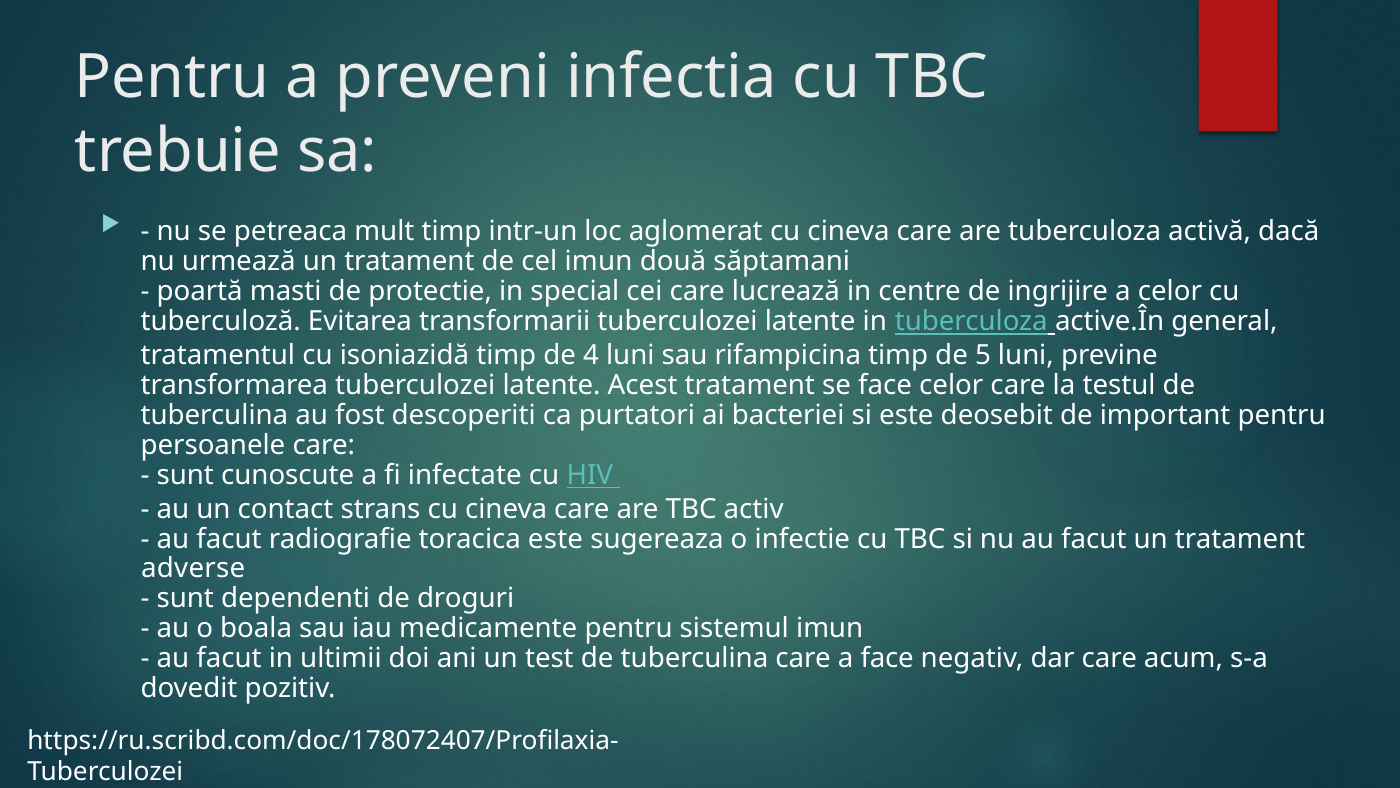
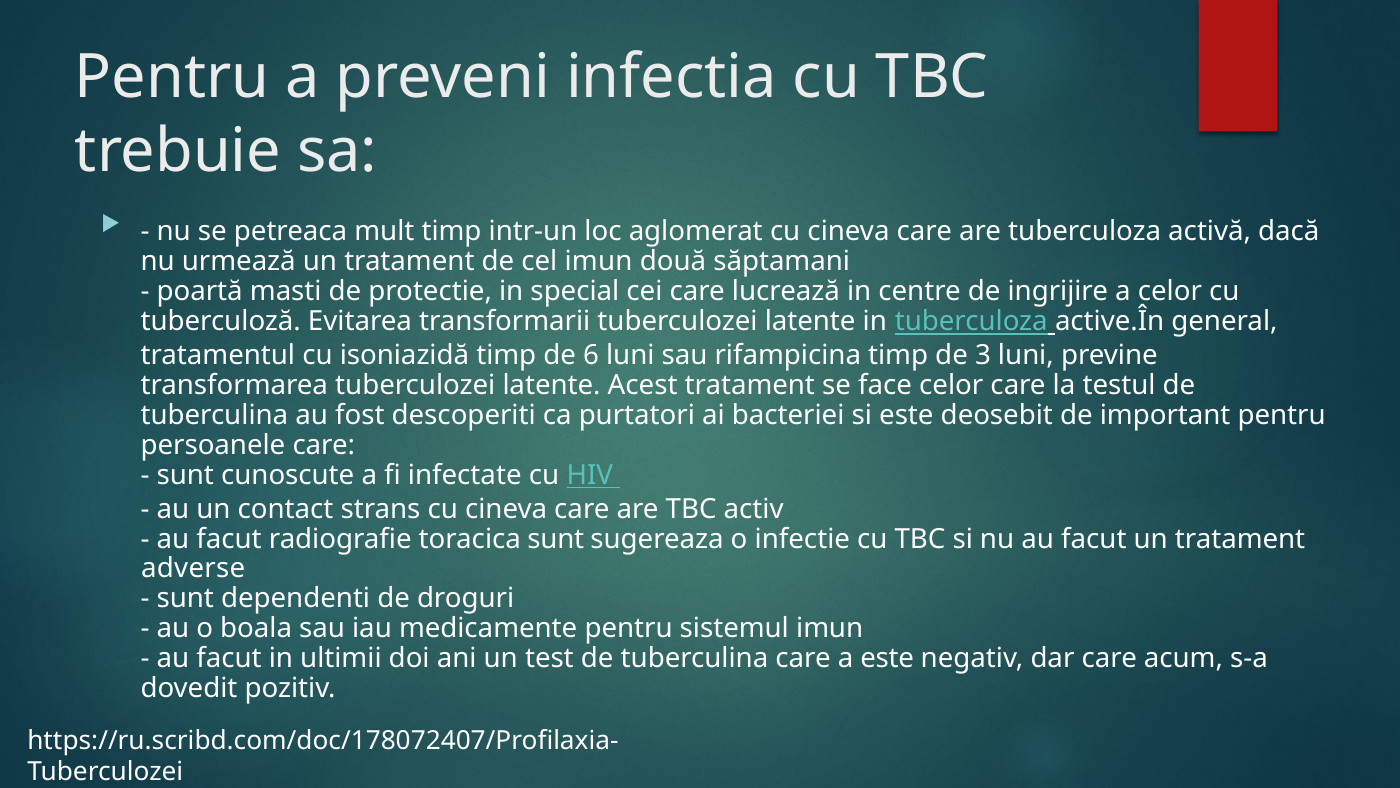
4: 4 -> 6
5: 5 -> 3
toracica este: este -> sunt
a face: face -> este
